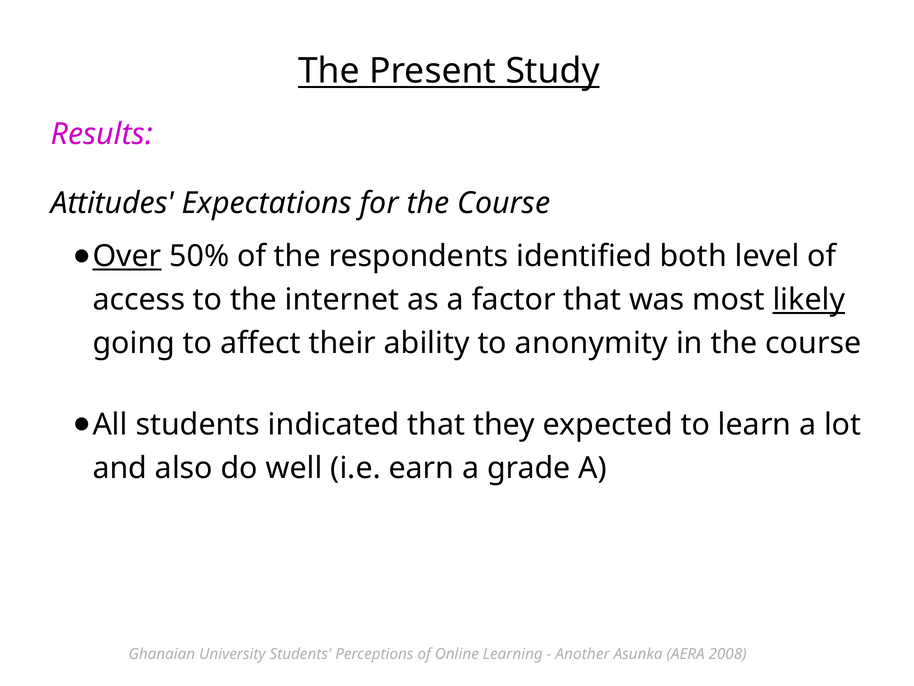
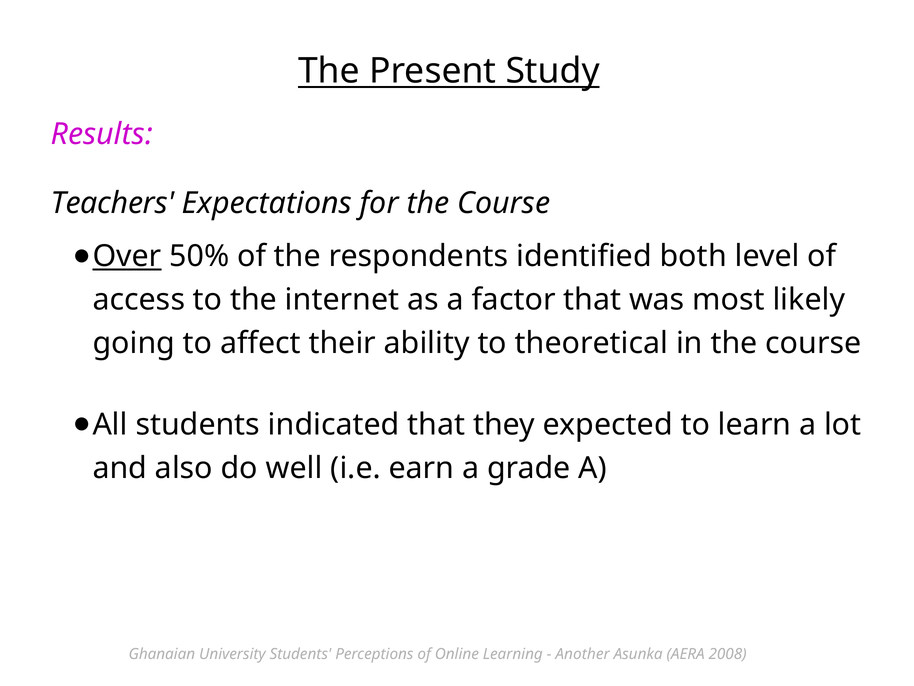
Attitudes: Attitudes -> Teachers
likely underline: present -> none
anonymity: anonymity -> theoretical
